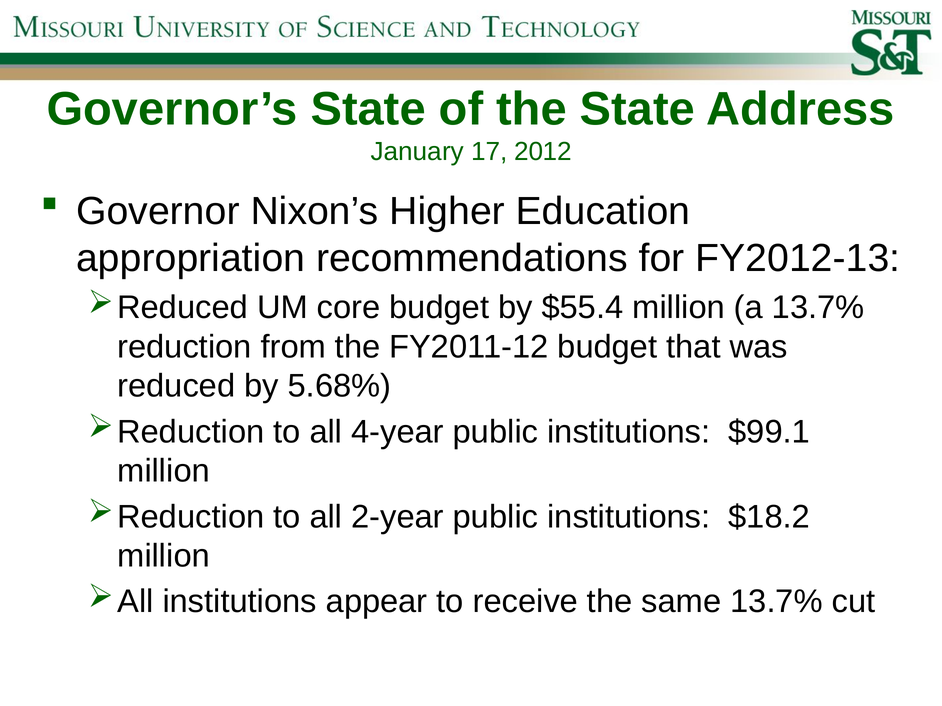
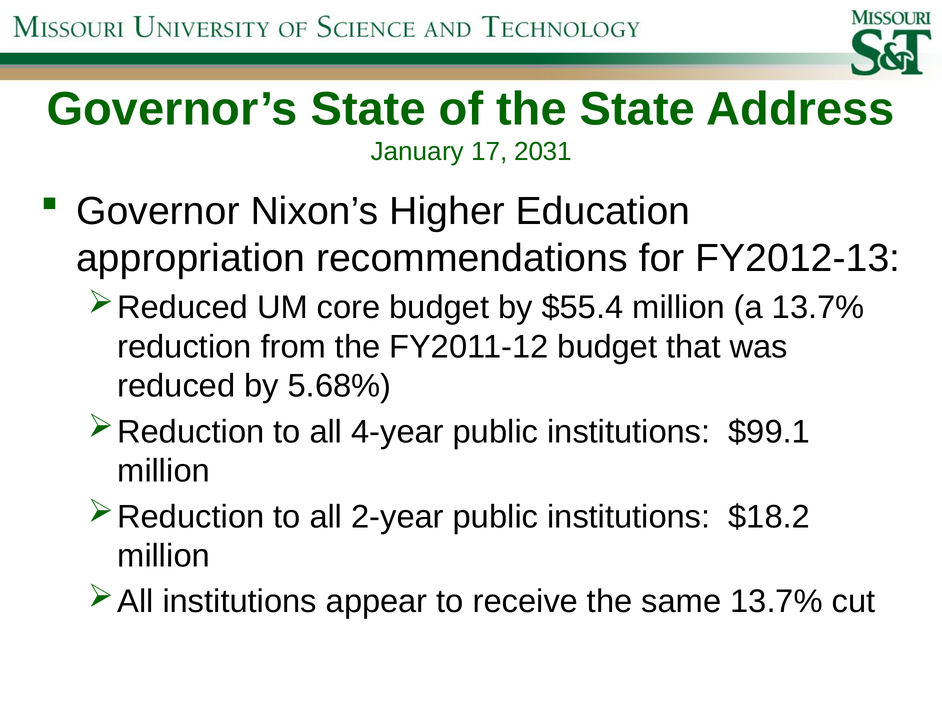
2012: 2012 -> 2031
